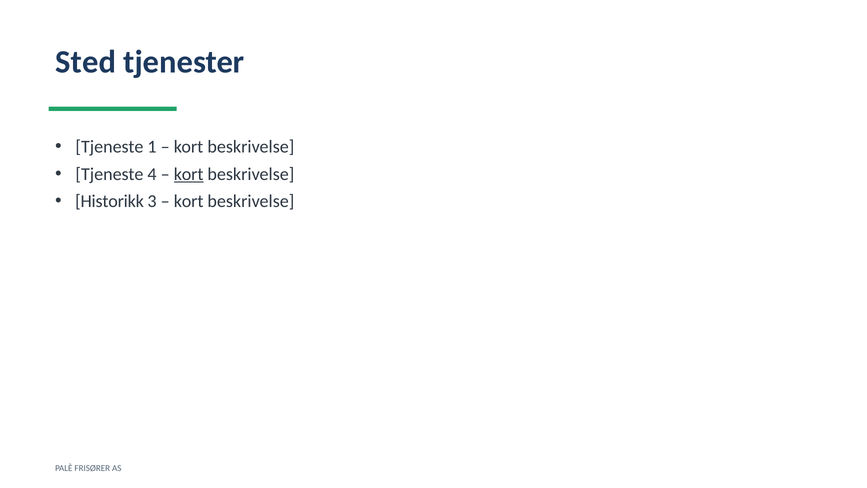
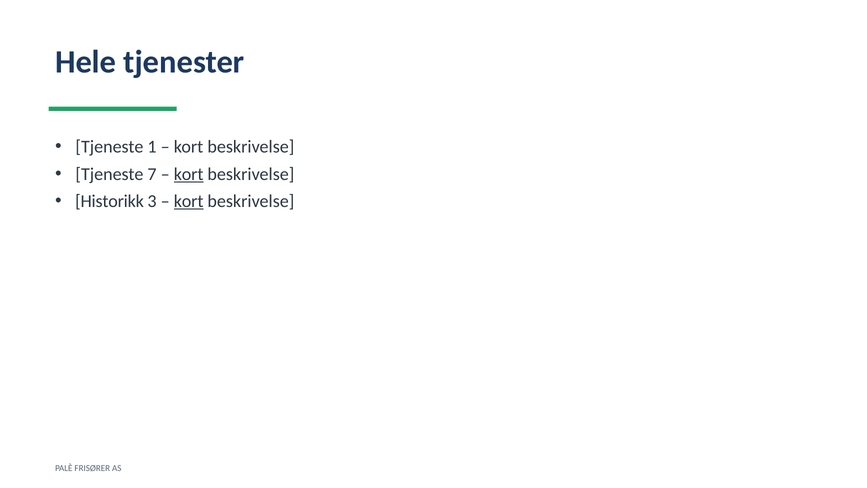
Sted: Sted -> Hele
4: 4 -> 7
kort at (189, 201) underline: none -> present
